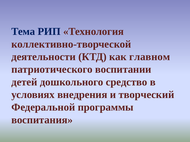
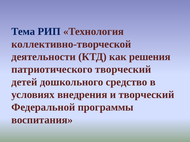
главном: главном -> решения
патриотического воспитании: воспитании -> творческий
